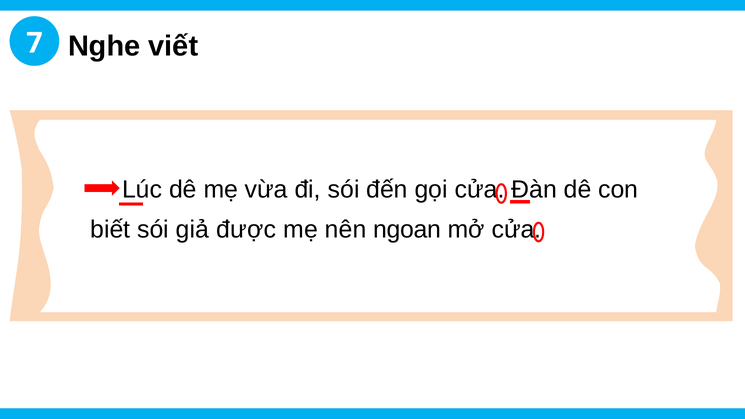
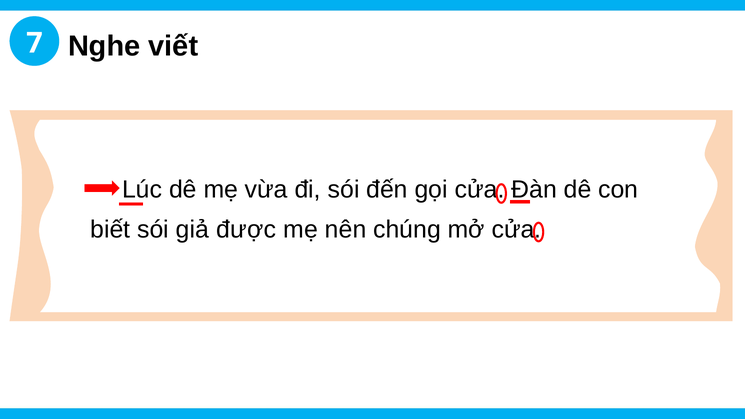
ngoan: ngoan -> chúng
